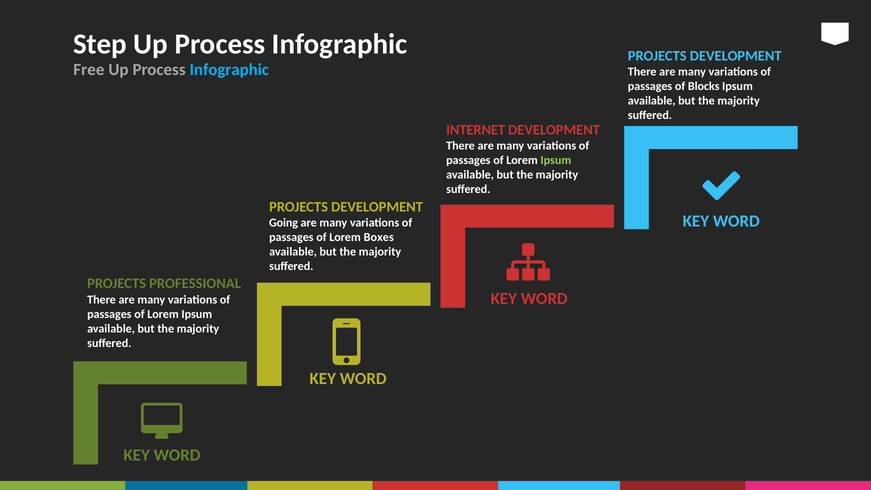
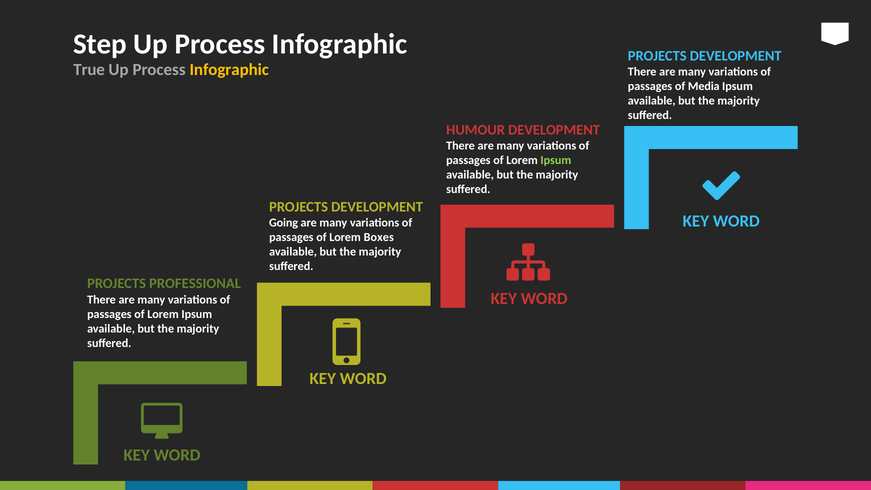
Free: Free -> True
Infographic at (229, 70) colour: light blue -> yellow
Blocks: Blocks -> Media
INTERNET: INTERNET -> HUMOUR
